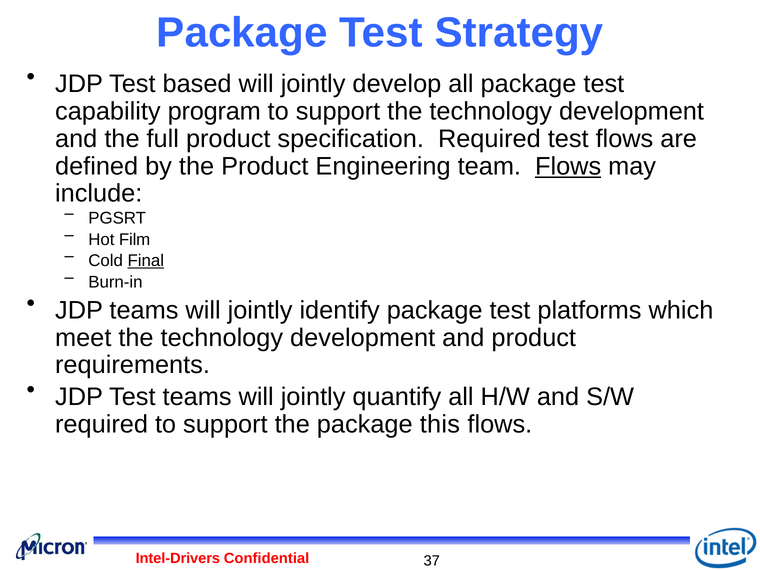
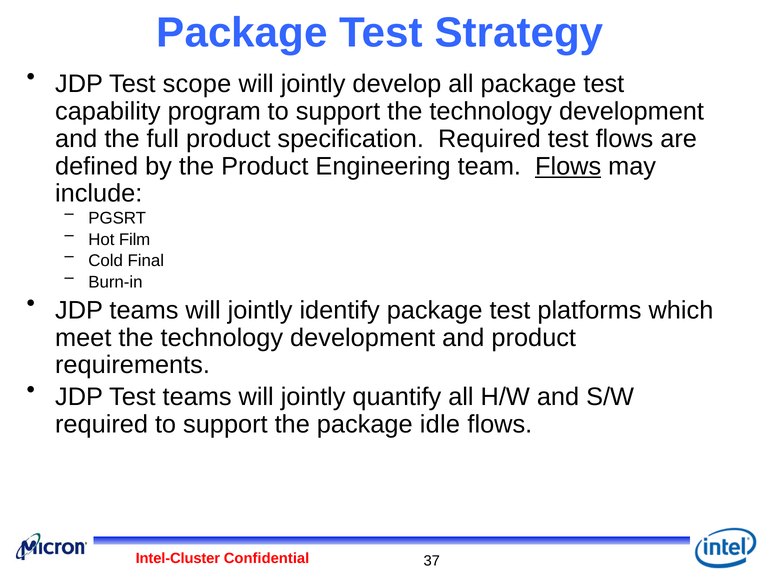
based: based -> scope
Final underline: present -> none
this: this -> idle
Intel-Drivers: Intel-Drivers -> Intel-Cluster
